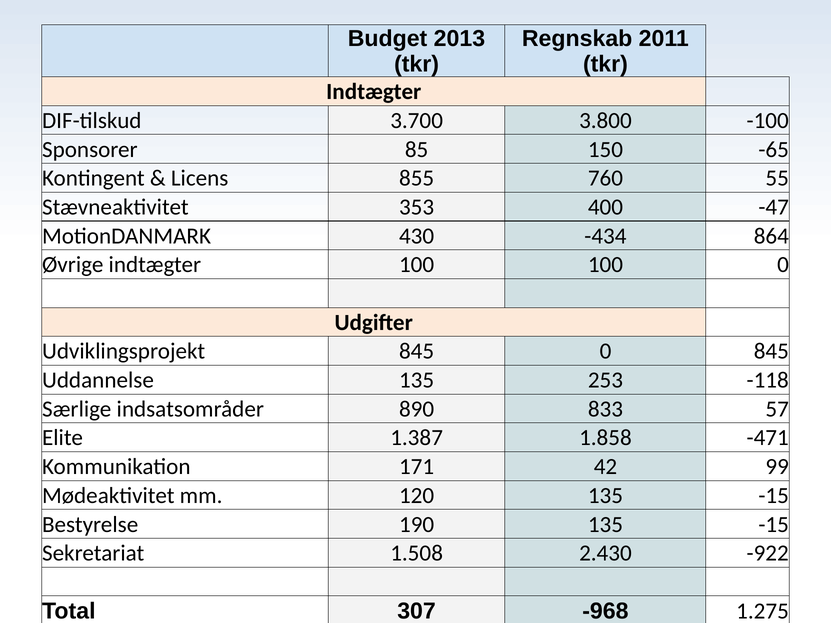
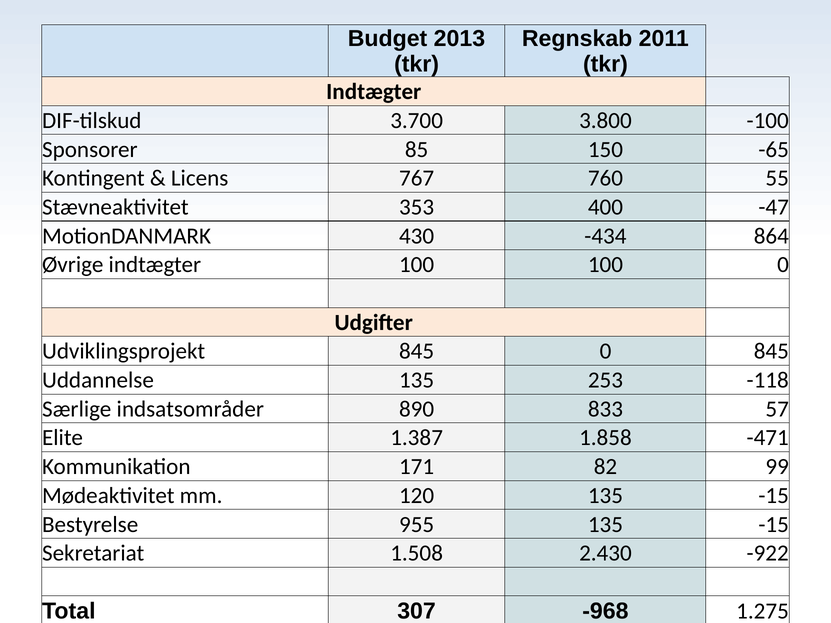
855: 855 -> 767
42: 42 -> 82
190: 190 -> 955
